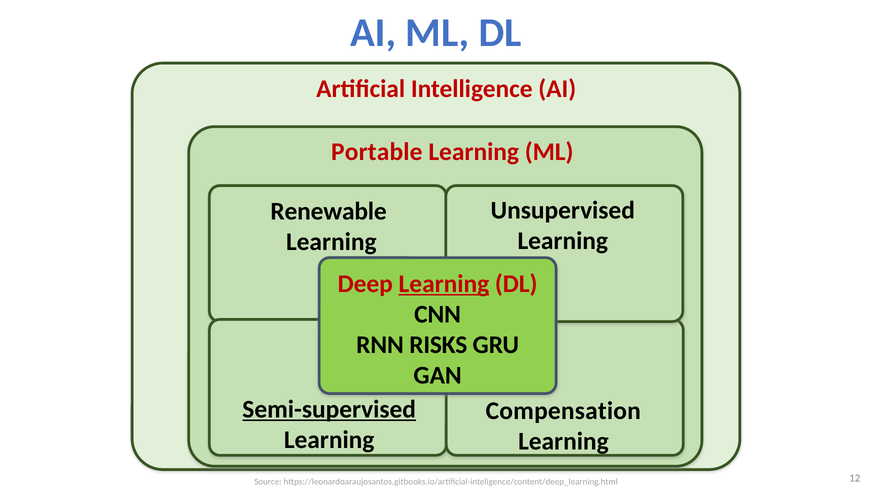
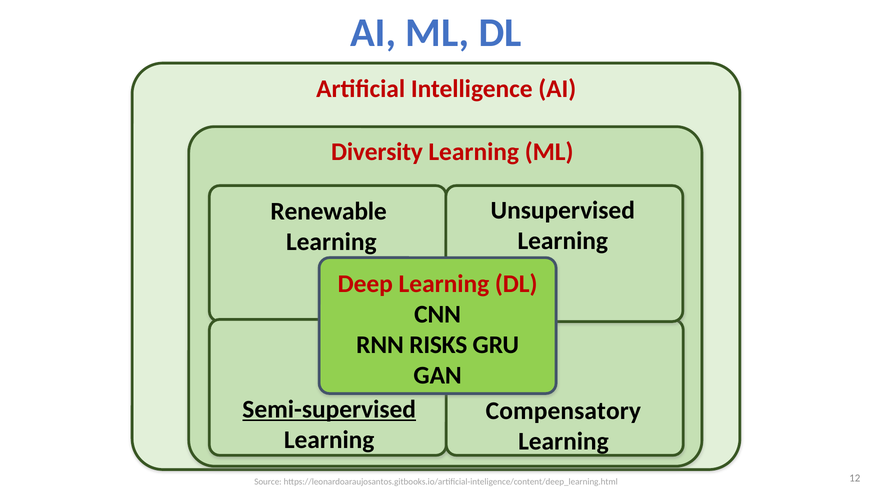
Portable: Portable -> Diversity
Learning at (444, 284) underline: present -> none
Compensation: Compensation -> Compensatory
